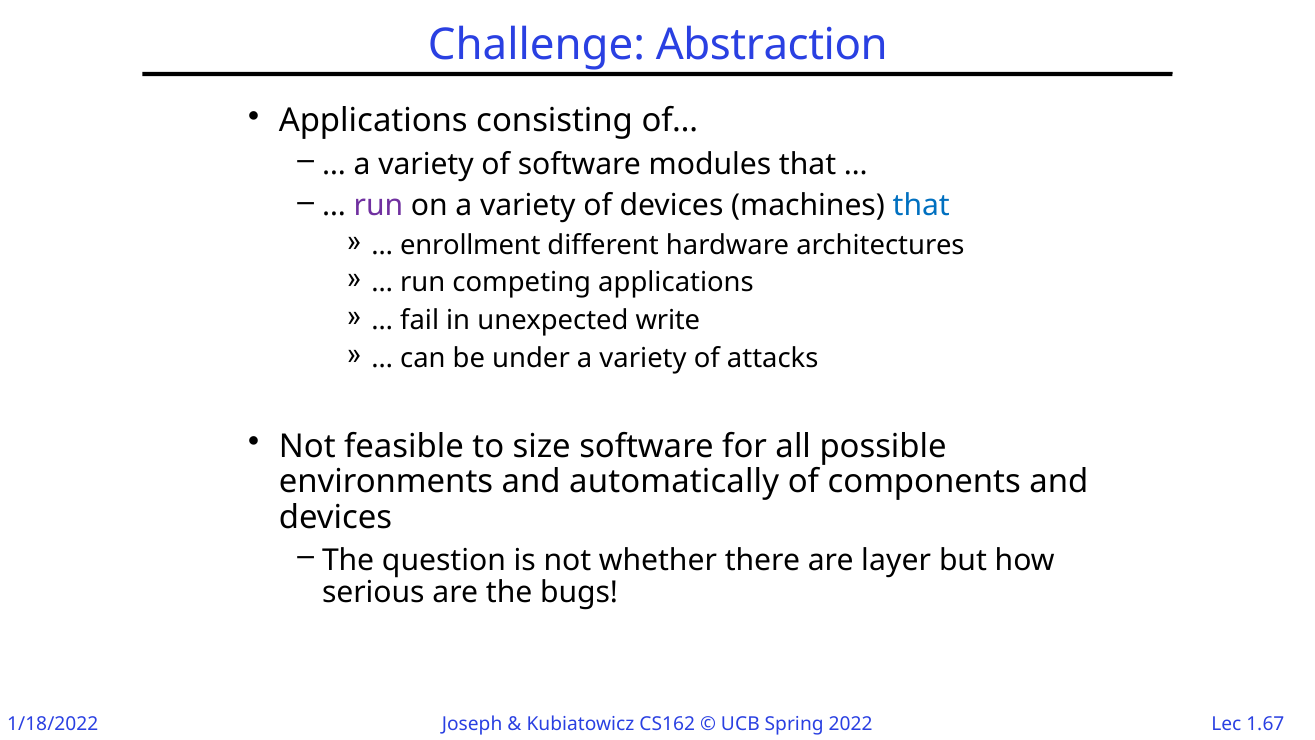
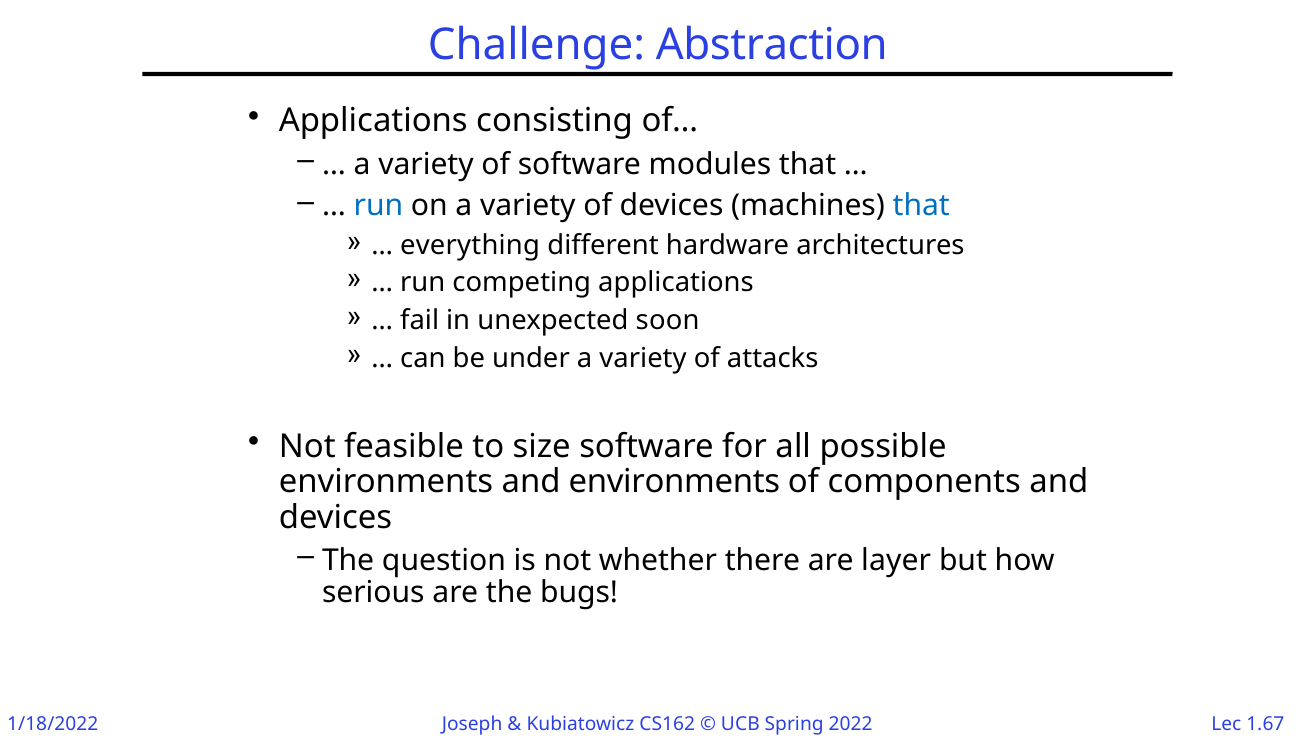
run at (378, 206) colour: purple -> blue
enrollment: enrollment -> everything
write: write -> soon
and automatically: automatically -> environments
